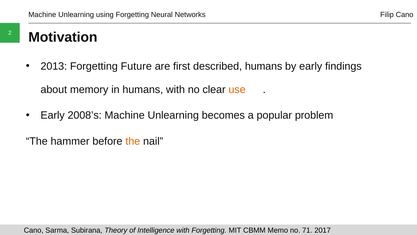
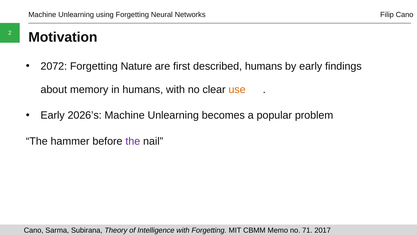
2013: 2013 -> 2072
Future: Future -> Nature
2008’s: 2008’s -> 2026’s
the at (133, 141) colour: orange -> purple
